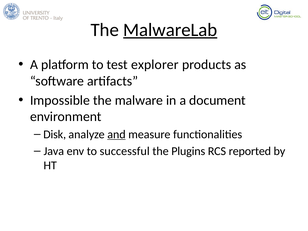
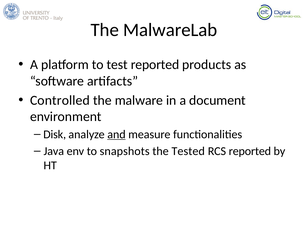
MalwareLab underline: present -> none
test explorer: explorer -> reported
Impossible: Impossible -> Controlled
successful: successful -> snapshots
Plugins: Plugins -> Tested
